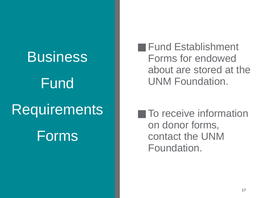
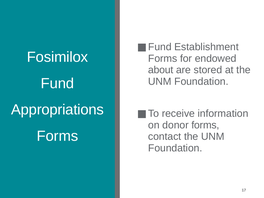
Business: Business -> Fosimilox
Requirements: Requirements -> Appropriations
